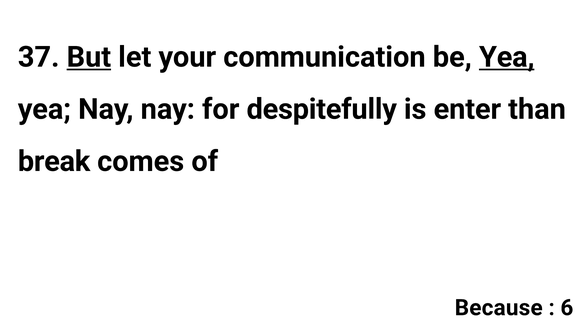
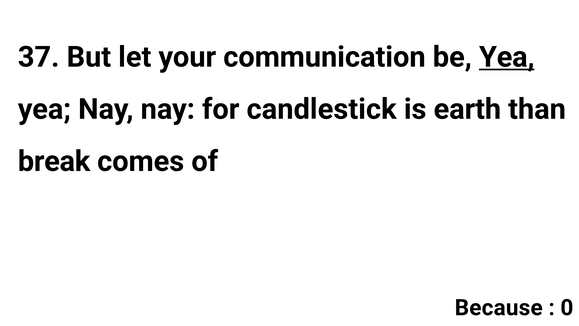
But underline: present -> none
despitefully: despitefully -> candlestick
enter: enter -> earth
6: 6 -> 0
